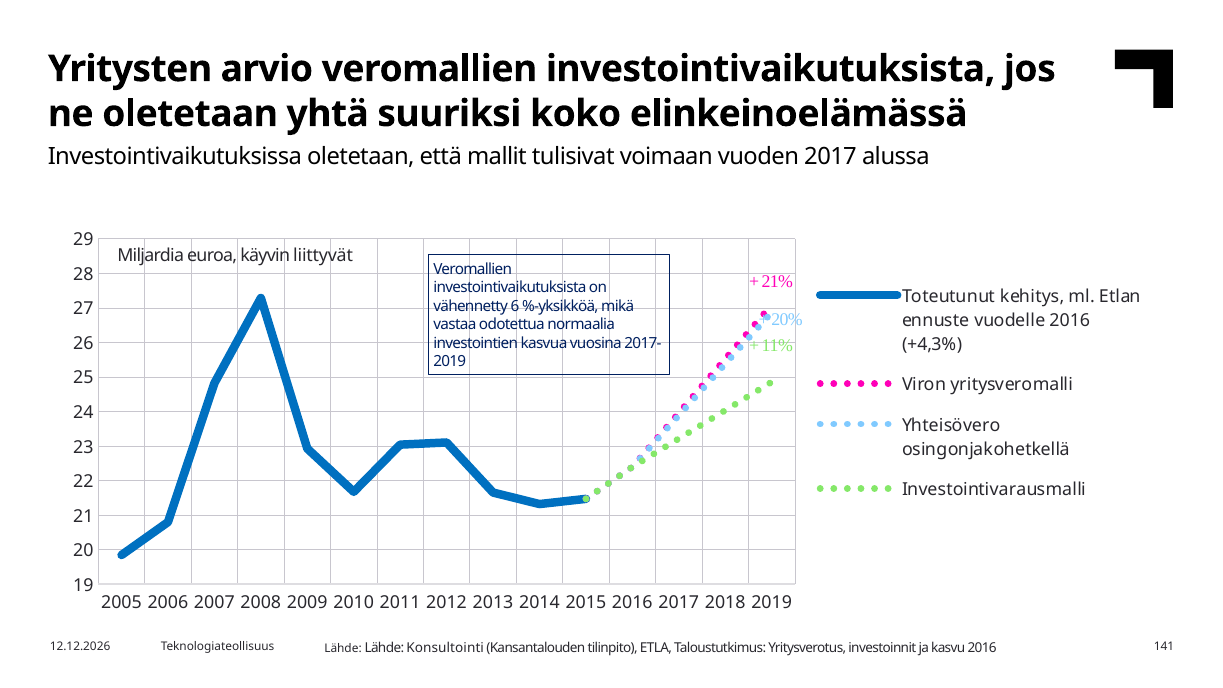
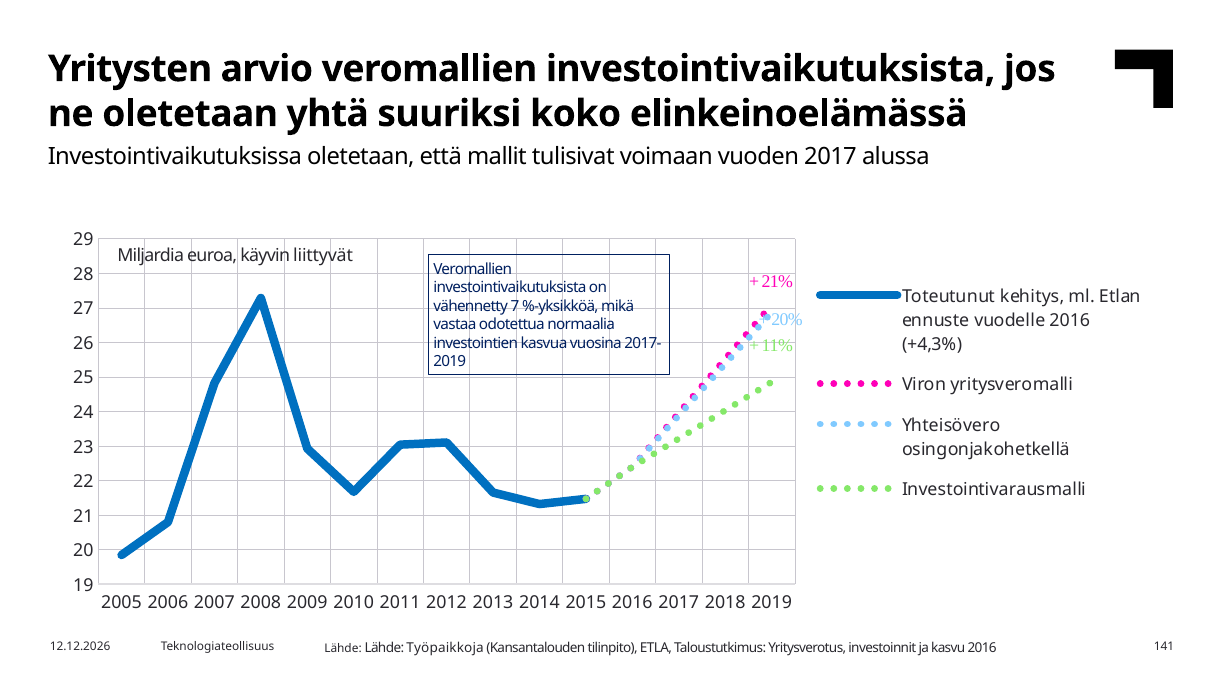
6: 6 -> 7
Konsultointi: Konsultointi -> Työpaikkoja
